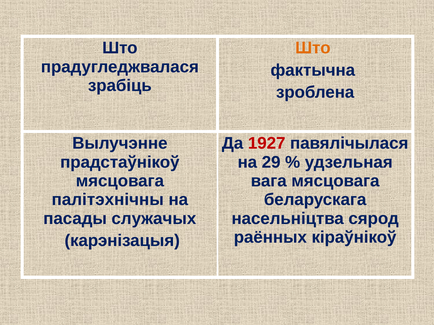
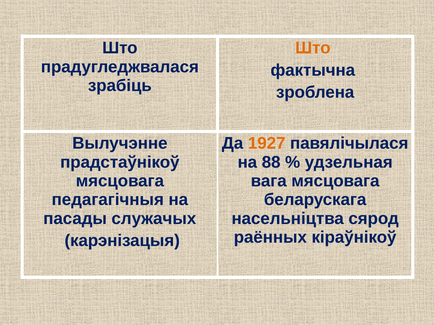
1927 colour: red -> orange
29: 29 -> 88
палітэхнічны: палітэхнічны -> педагагічныя
